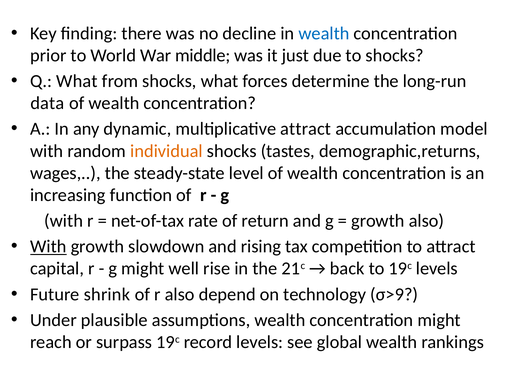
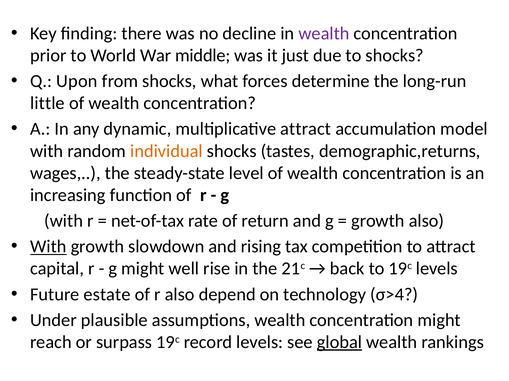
wealth at (324, 33) colour: blue -> purple
Q What: What -> Upon
data: data -> little
shrink: shrink -> estate
σ>9: σ>9 -> σ>4
global underline: none -> present
